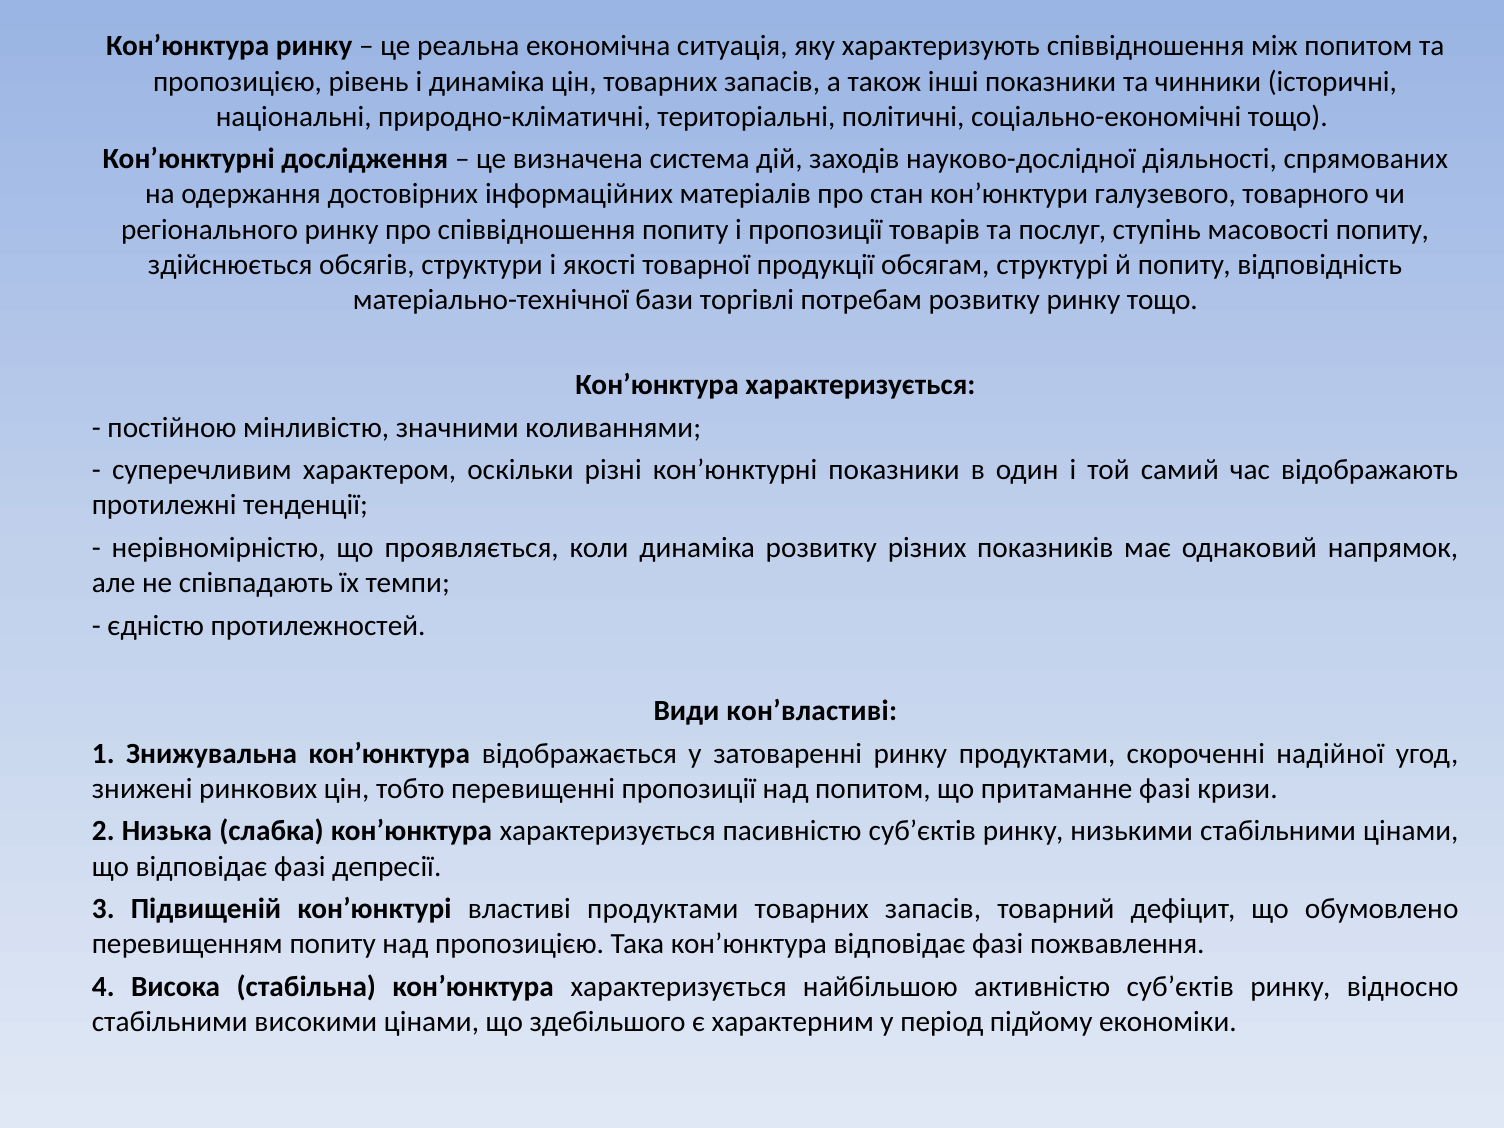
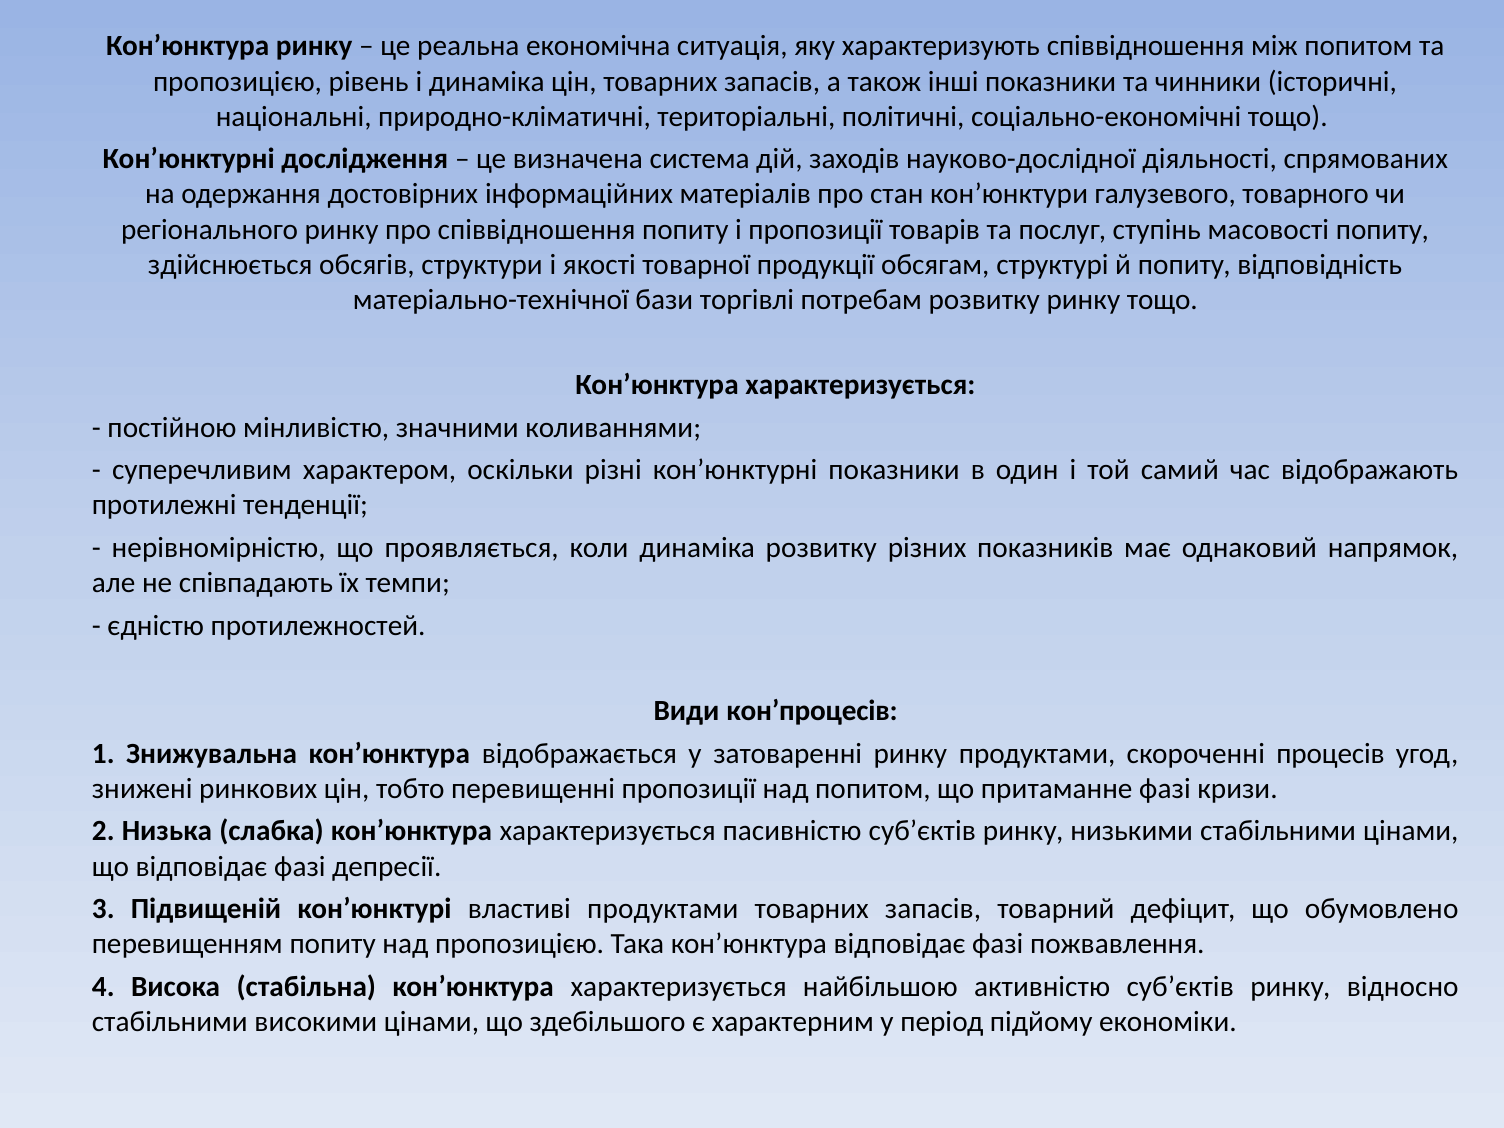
кон’властиві: кон’властиві -> кон’процесів
надійної: надійної -> процесів
